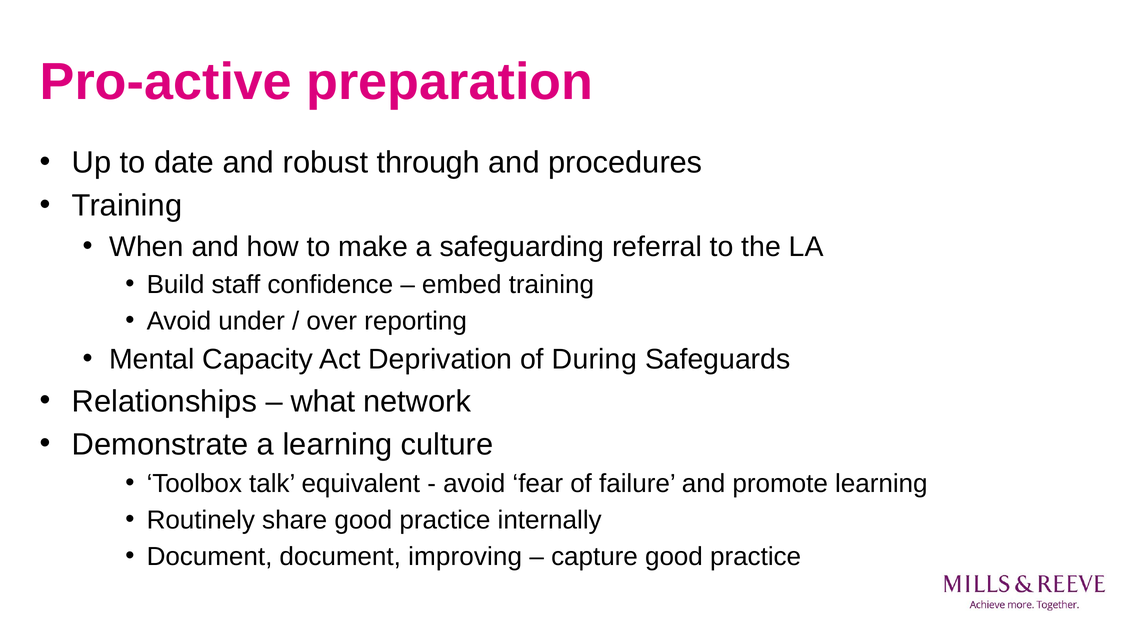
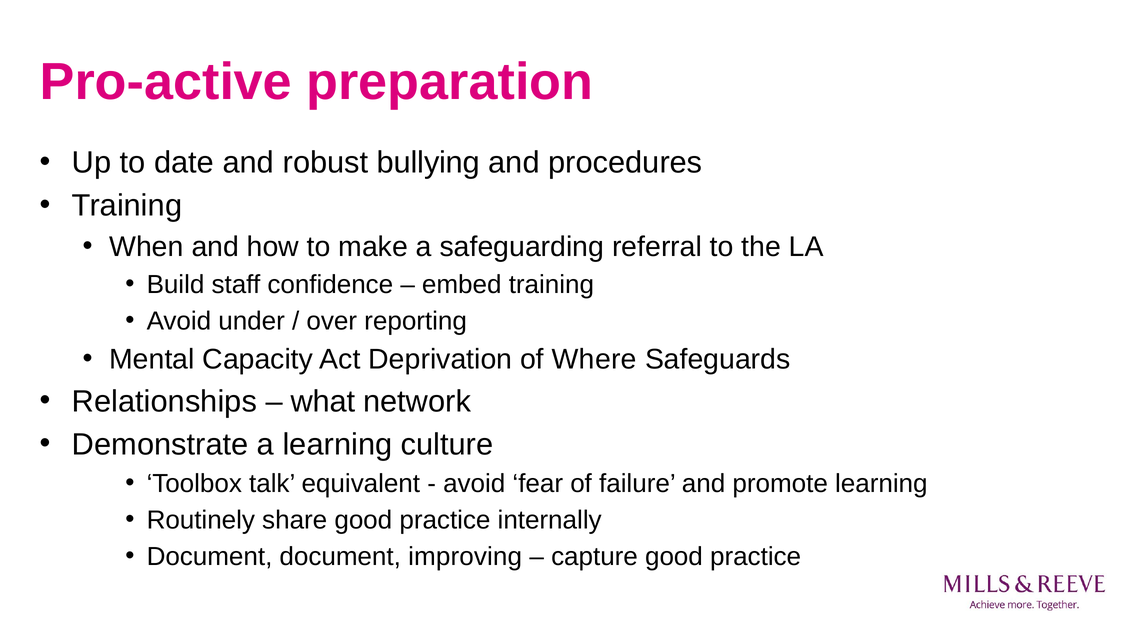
through: through -> bullying
During: During -> Where
